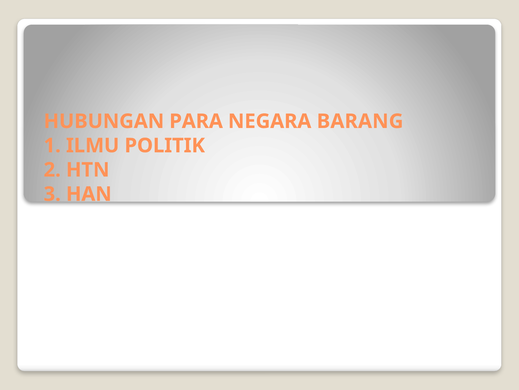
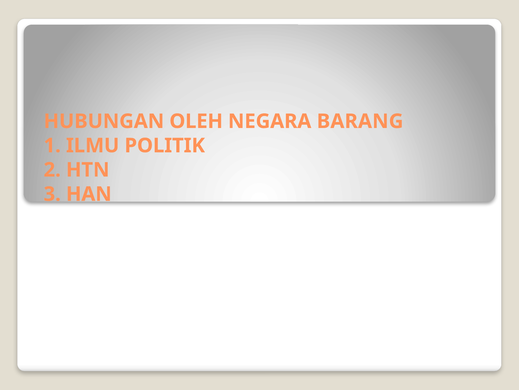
PARA: PARA -> OLEH
